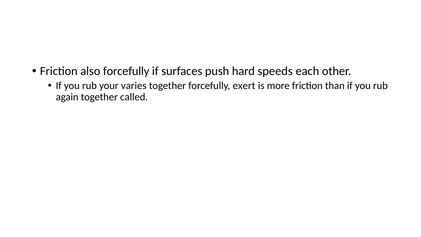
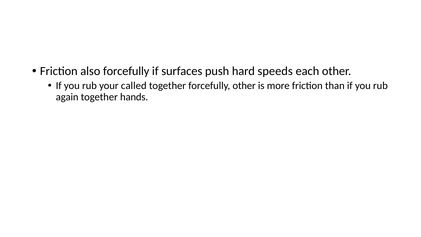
varies: varies -> called
forcefully exert: exert -> other
called: called -> hands
